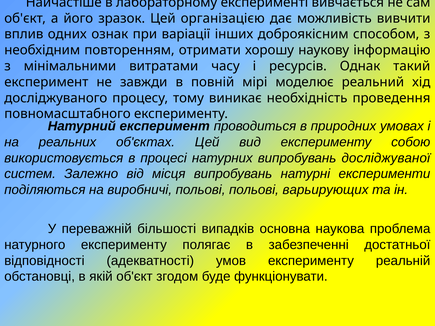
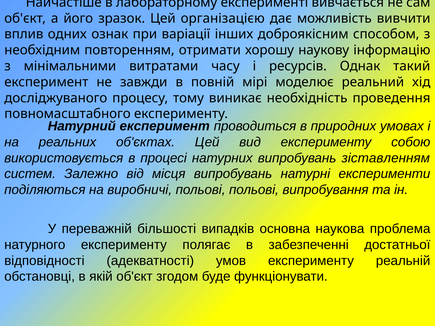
досліджуваної: досліджуваної -> зіставленням
варьирующих: варьирующих -> випробування
